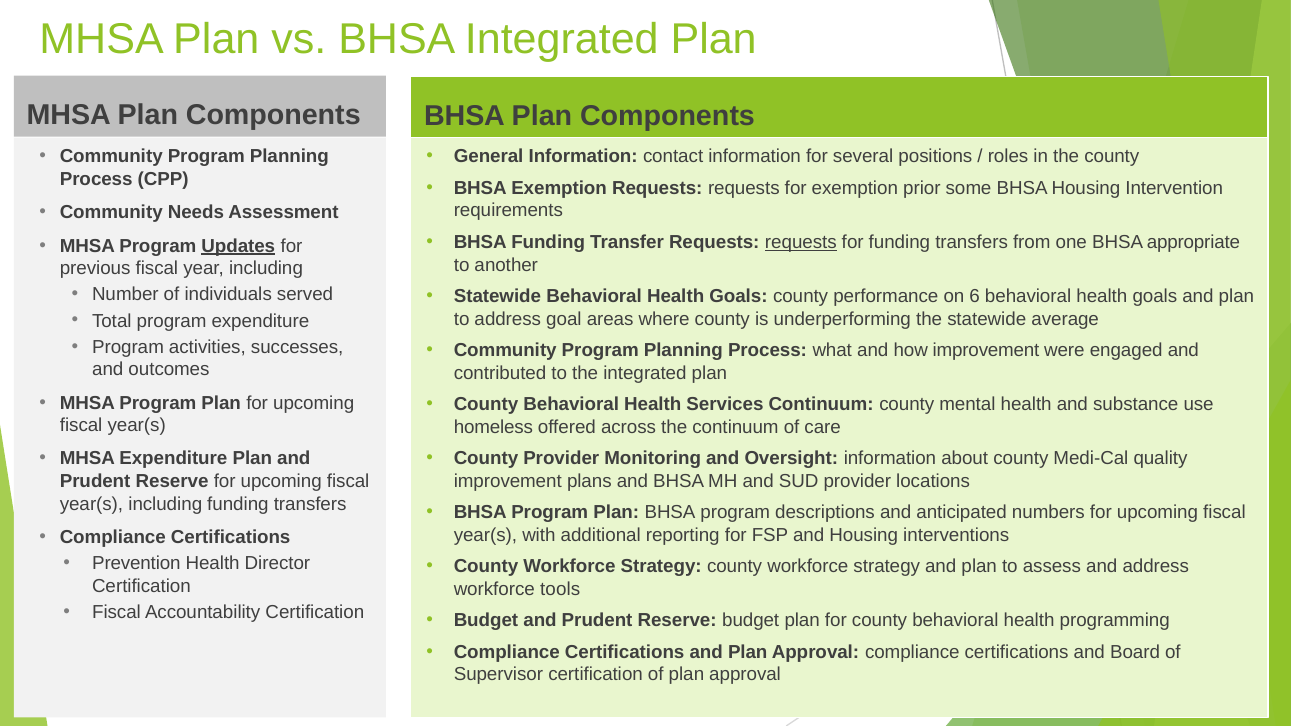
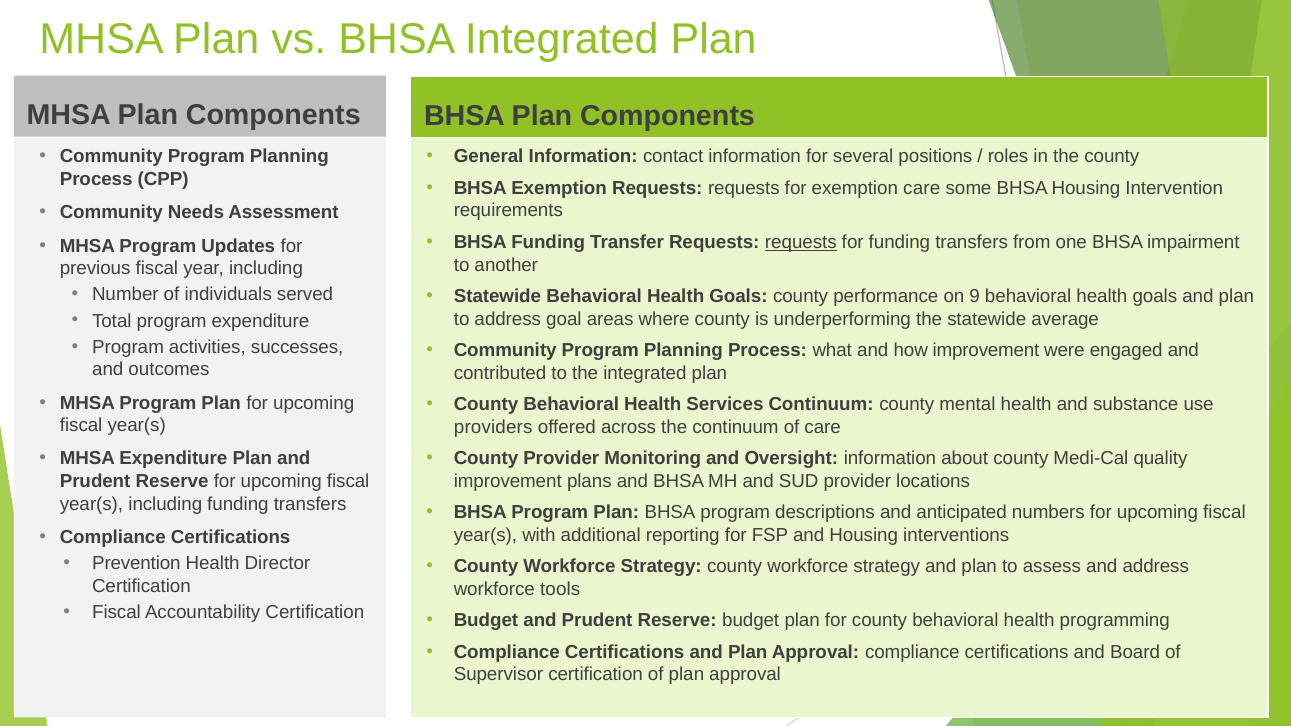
exemption prior: prior -> care
appropriate: appropriate -> impairment
Updates underline: present -> none
6: 6 -> 9
homeless: homeless -> providers
